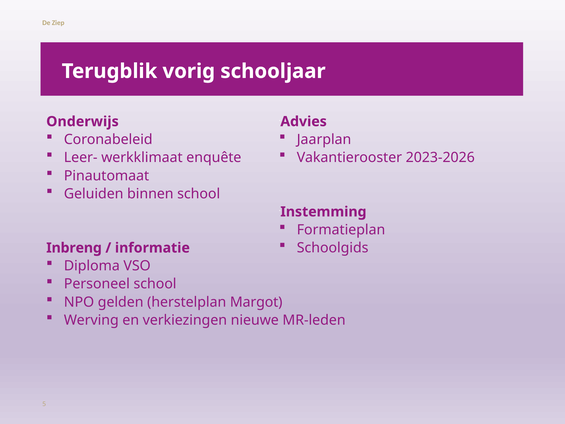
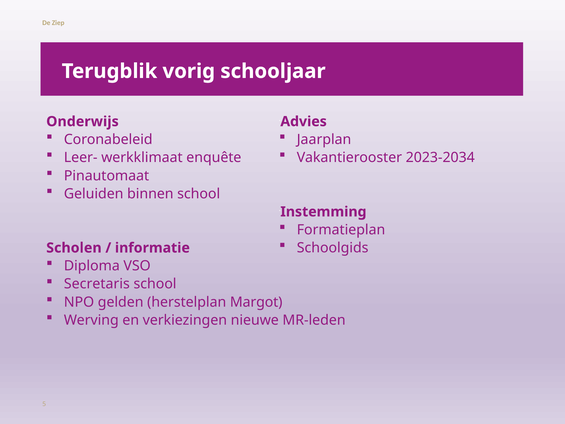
2023-2026: 2023-2026 -> 2023-2034
Inbreng: Inbreng -> Scholen
Personeel: Personeel -> Secretaris
